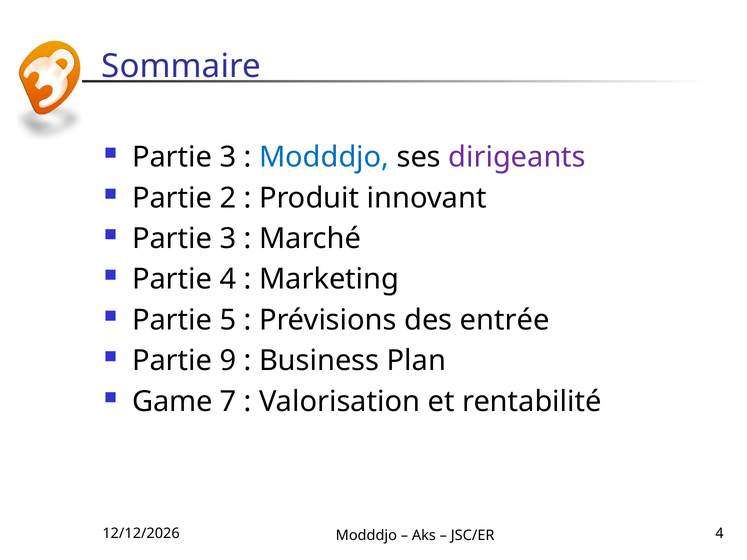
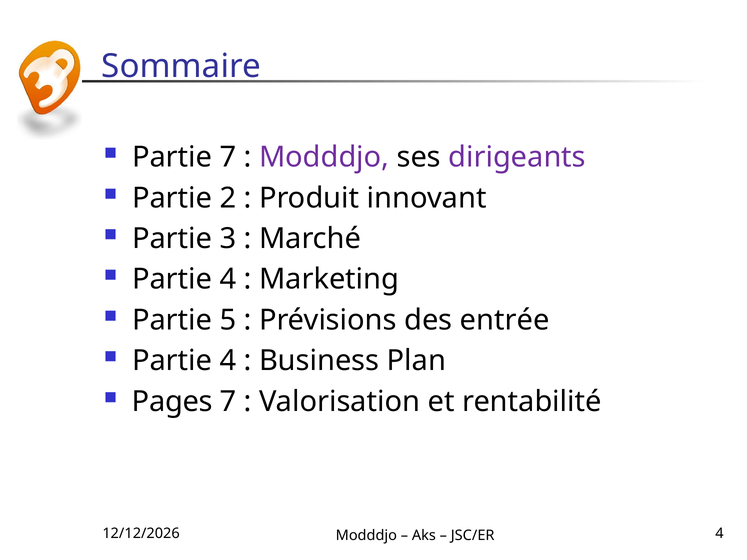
3 at (228, 157): 3 -> 7
Modddjo at (324, 157) colour: blue -> purple
9 at (228, 361): 9 -> 4
Game: Game -> Pages
